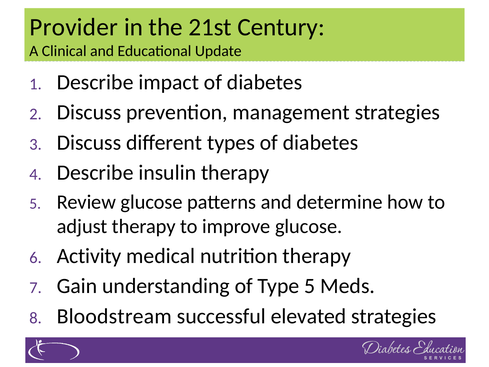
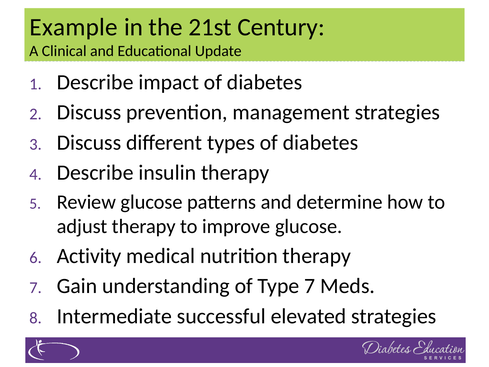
Provider: Provider -> Example
Type 5: 5 -> 7
Bloodstream: Bloodstream -> Intermediate
